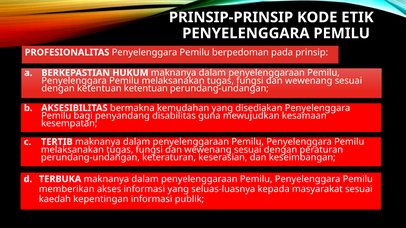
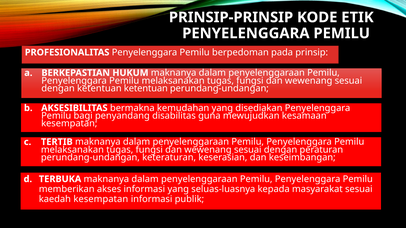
kaedah kepentingan: kepentingan -> kesempatan
